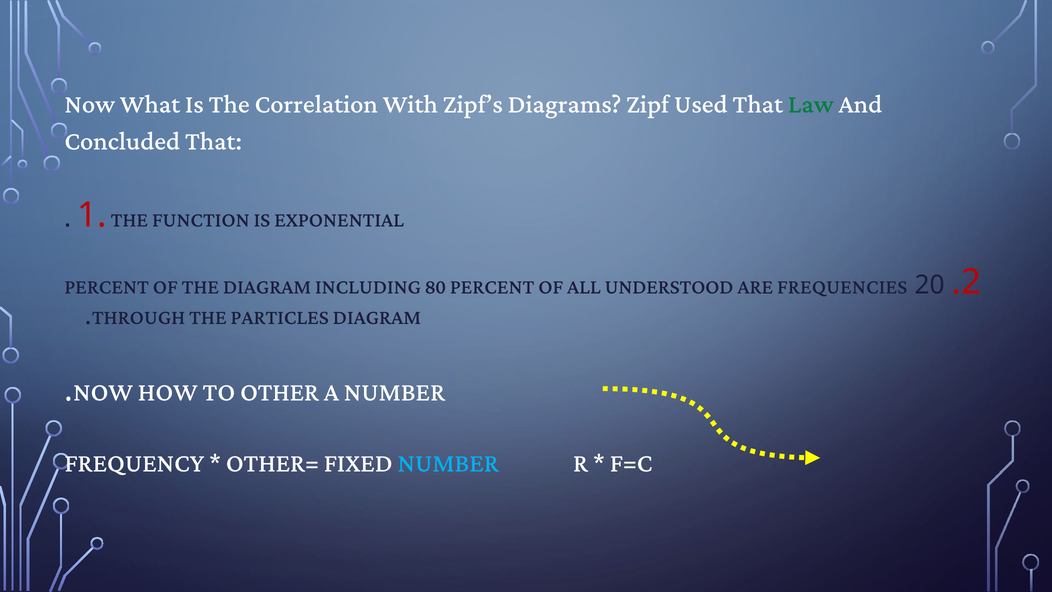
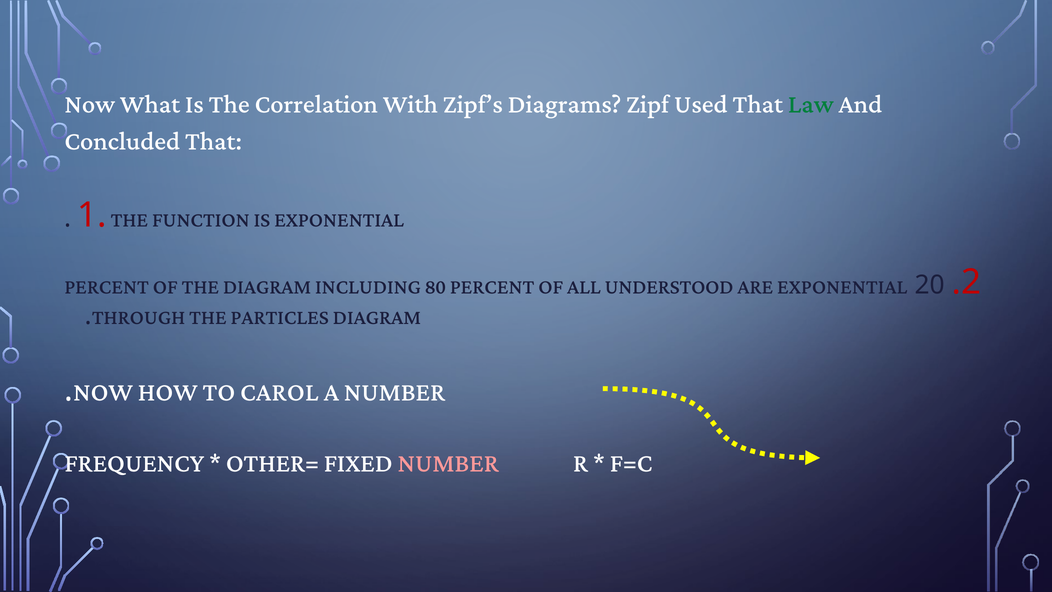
ARE FREQUENCIES: FREQUENCIES -> EXPONENTIAL
OTHER: OTHER -> CAROL
NUMBER at (448, 461) colour: light blue -> pink
